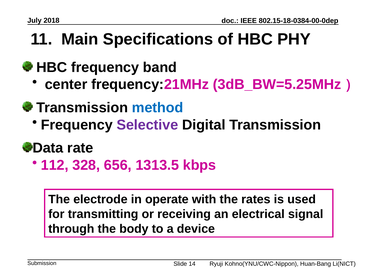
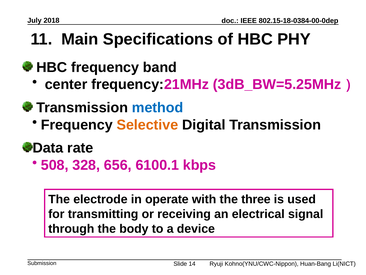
Selective colour: purple -> orange
112: 112 -> 508
1313.5: 1313.5 -> 6100.1
rates: rates -> three
